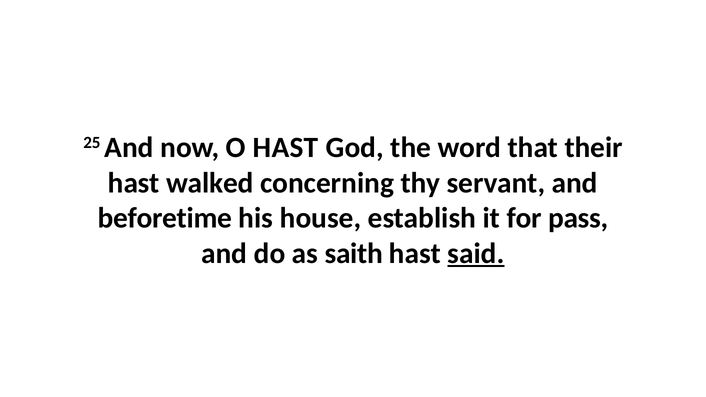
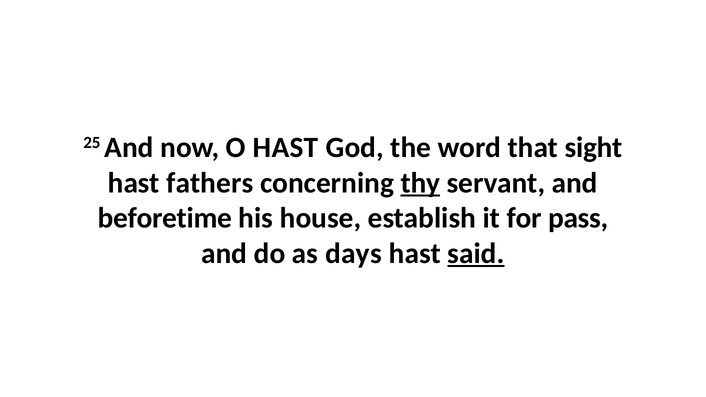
their: their -> sight
walked: walked -> fathers
thy underline: none -> present
saith: saith -> days
